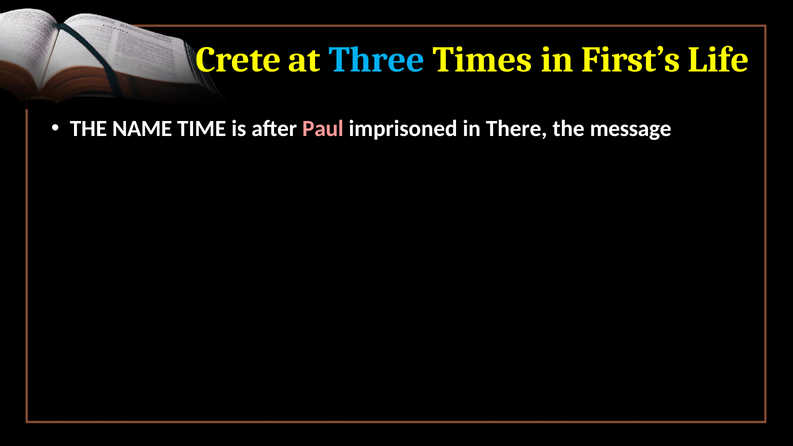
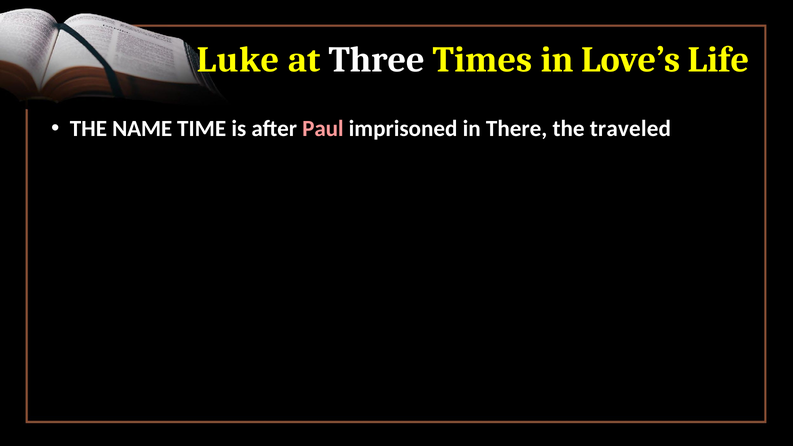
Crete: Crete -> Luke
Three colour: light blue -> white
First’s: First’s -> Love’s
message: message -> traveled
